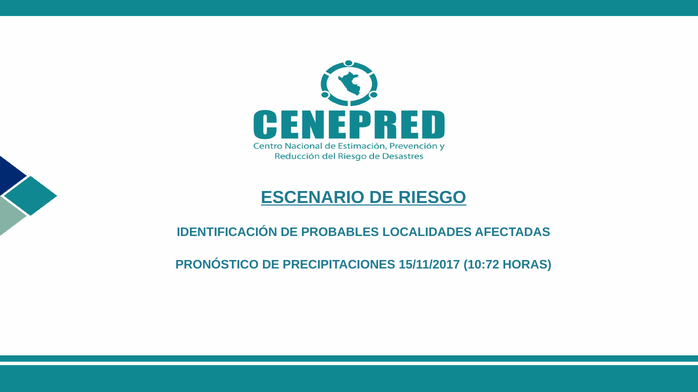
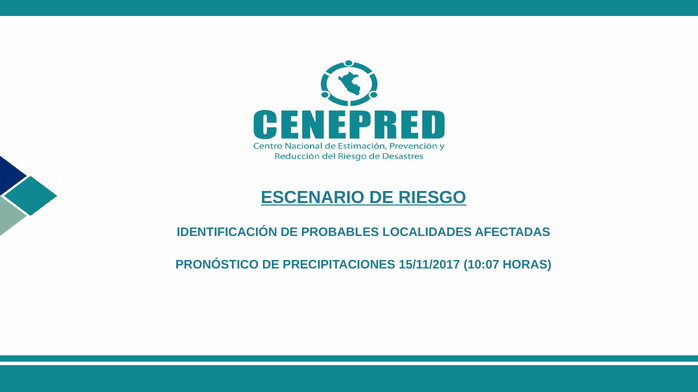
10:72: 10:72 -> 10:07
